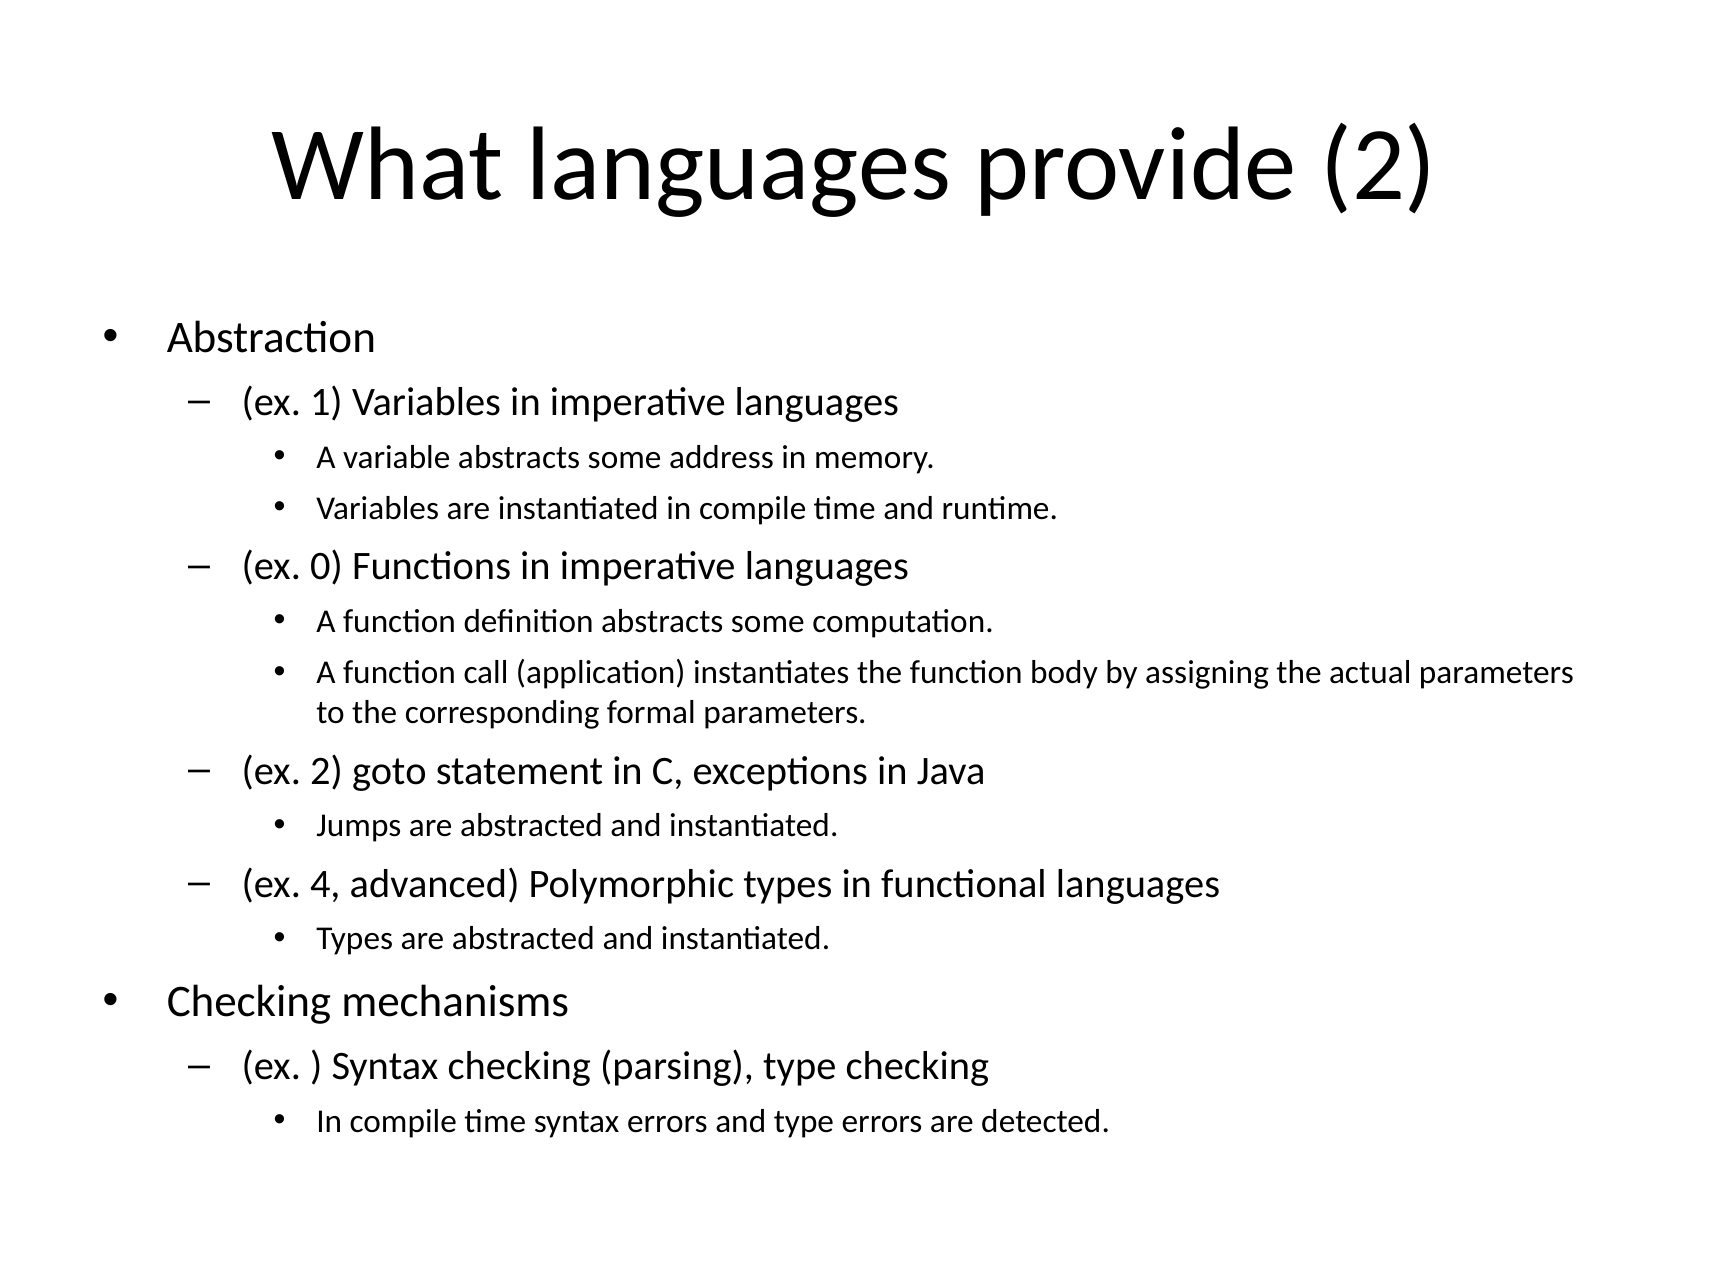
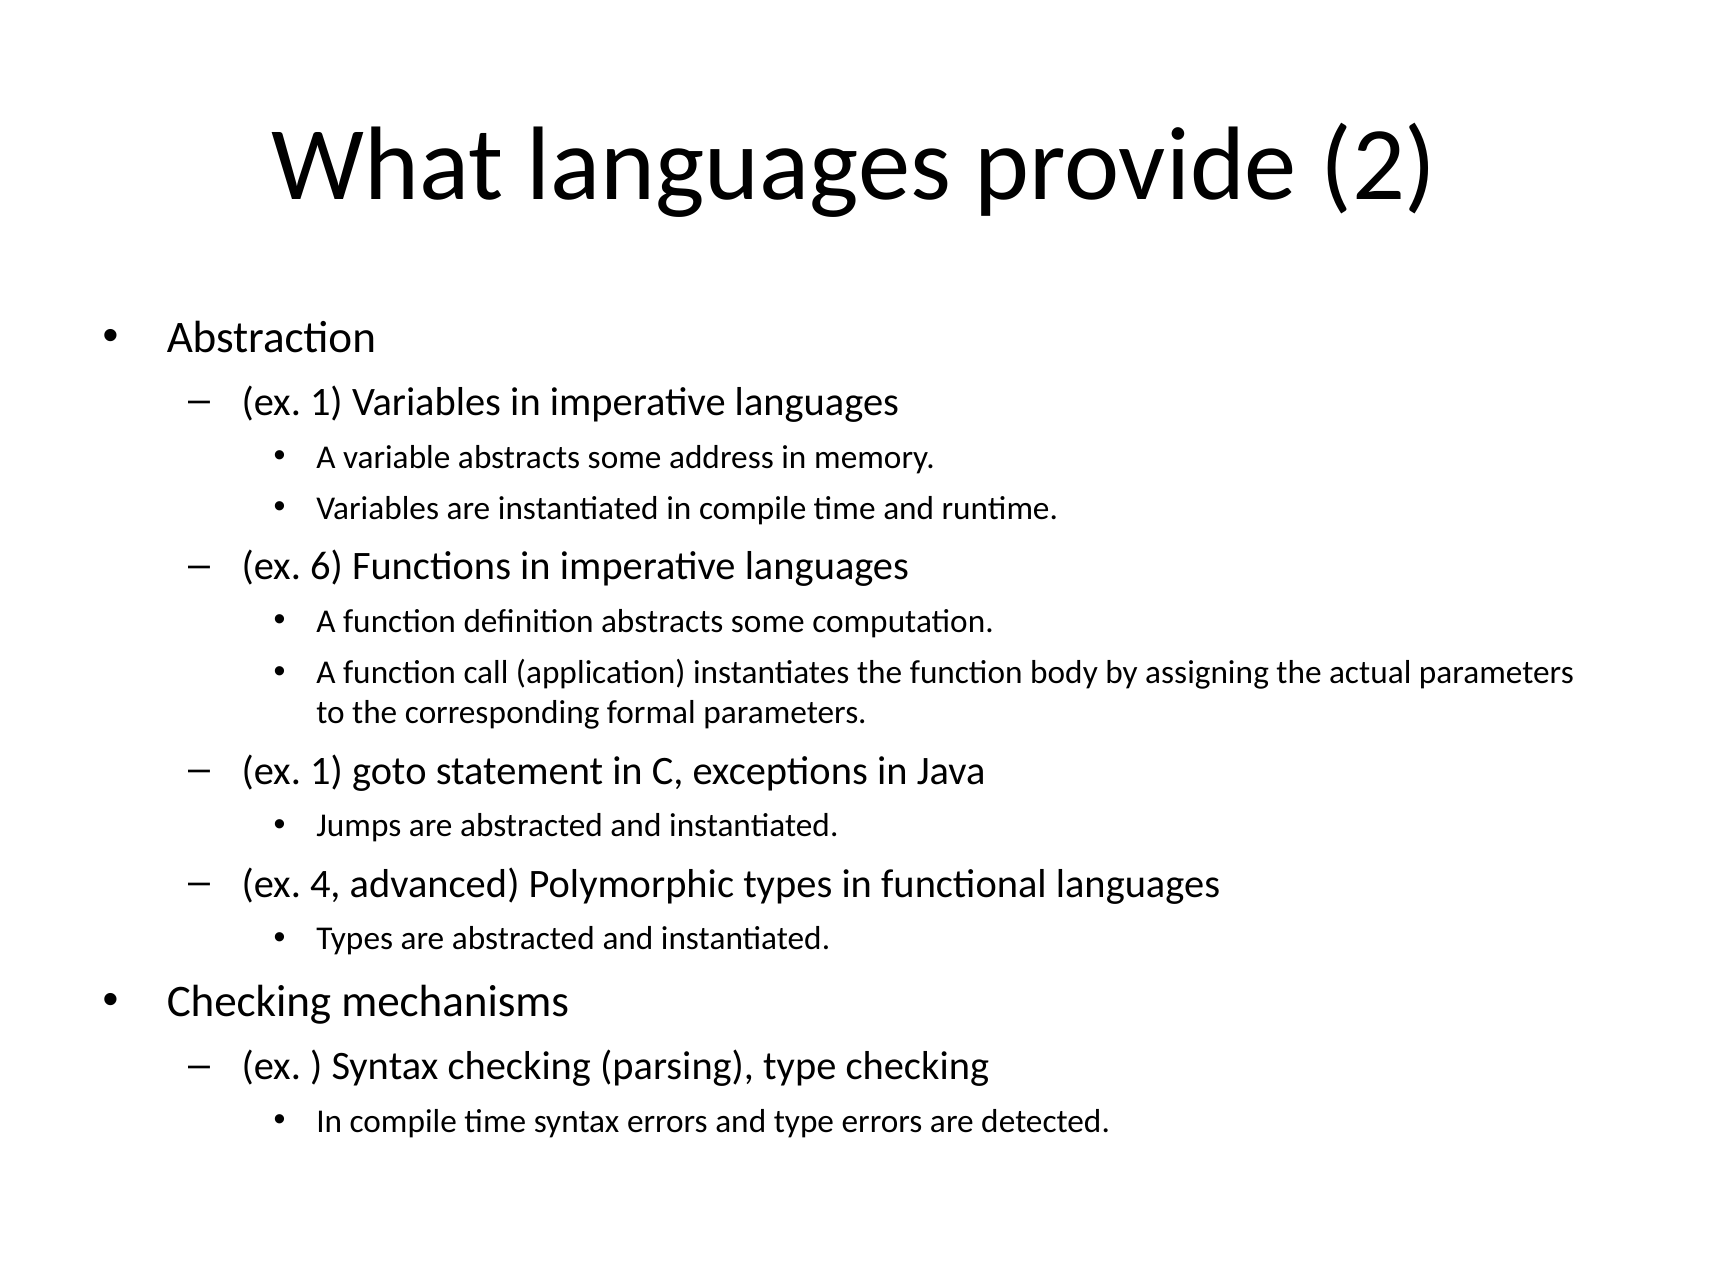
0: 0 -> 6
2 at (326, 771): 2 -> 1
